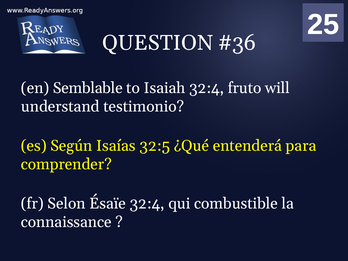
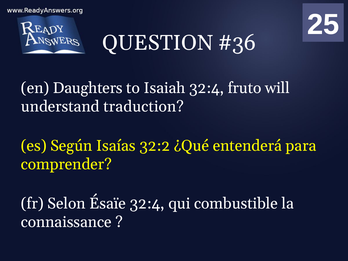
Semblable: Semblable -> Daughters
testimonio: testimonio -> traduction
32:5: 32:5 -> 32:2
